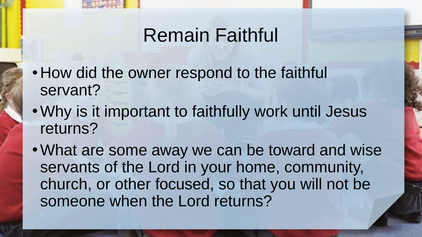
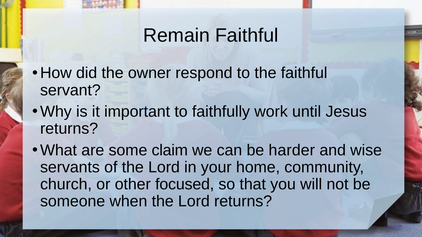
away: away -> claim
toward: toward -> harder
